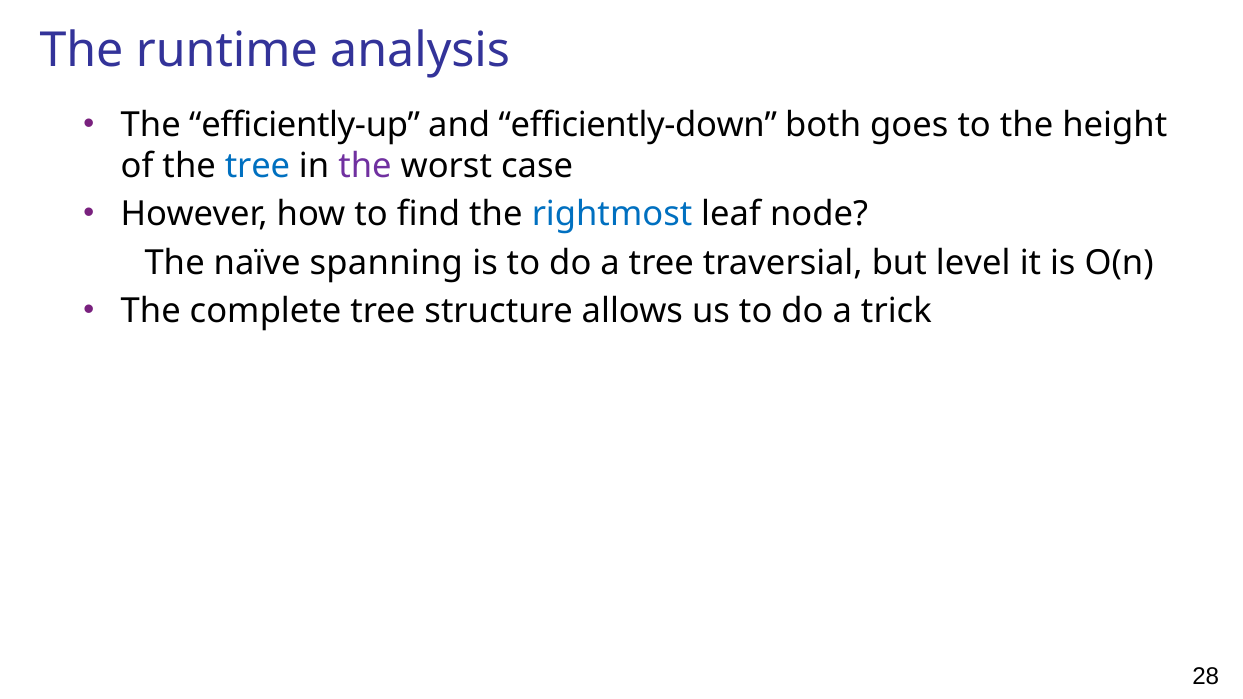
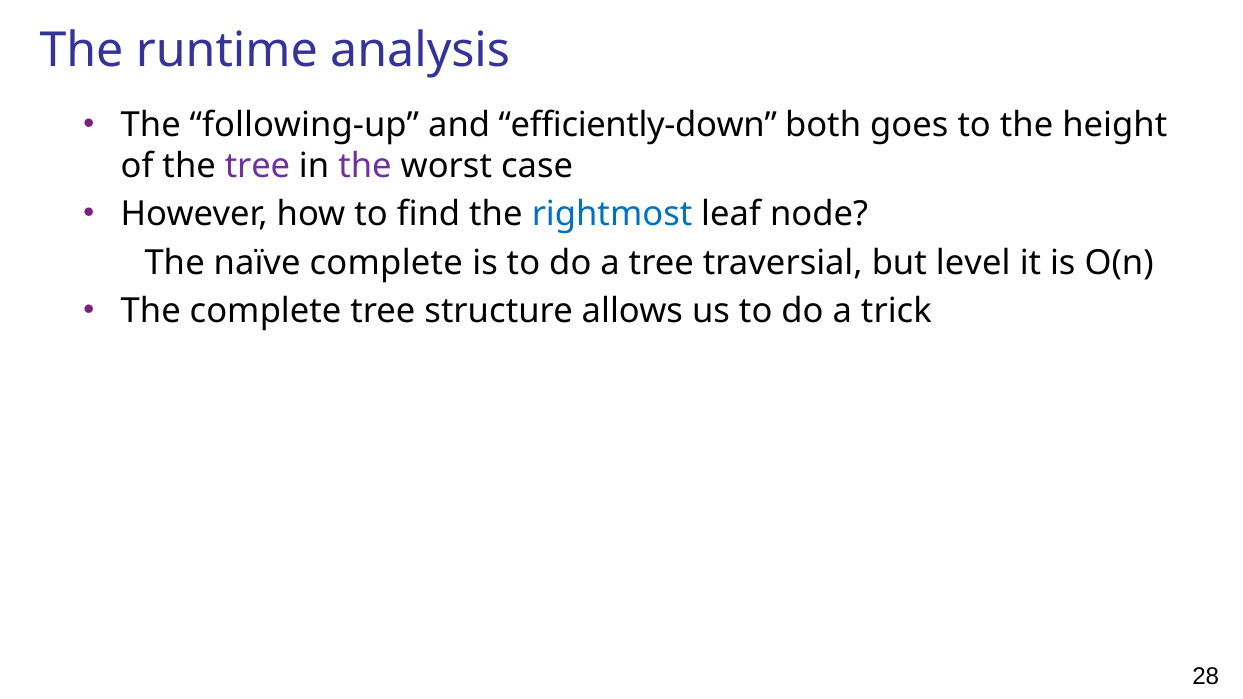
efficiently-up: efficiently-up -> following-up
tree at (258, 166) colour: blue -> purple
naïve spanning: spanning -> complete
